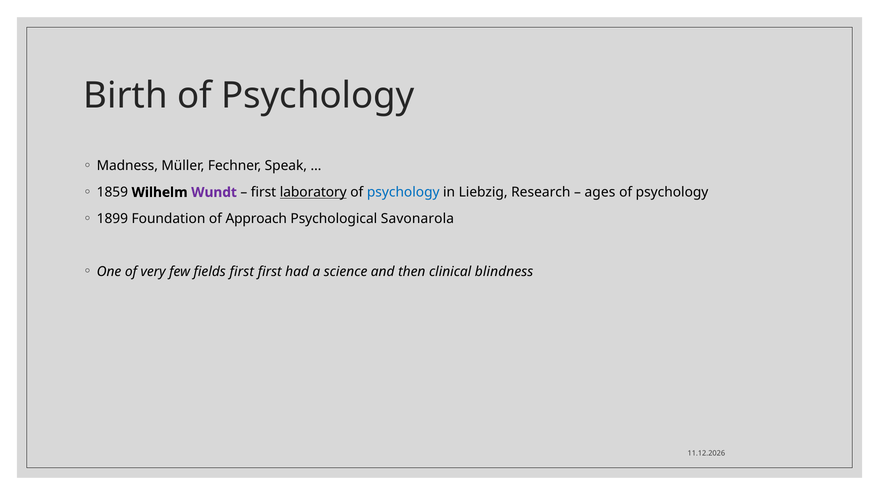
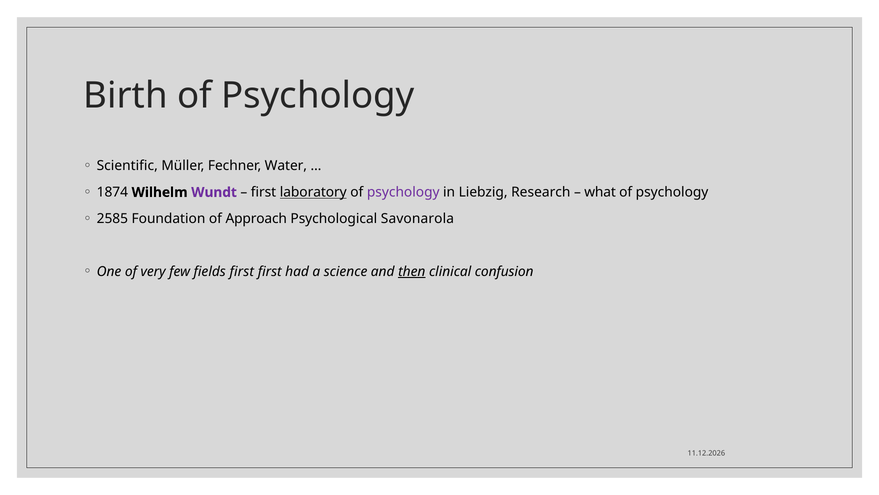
Madness: Madness -> Scientific
Speak: Speak -> Water
1859: 1859 -> 1874
psychology at (403, 192) colour: blue -> purple
ages: ages -> what
1899: 1899 -> 2585
then underline: none -> present
blindness: blindness -> confusion
